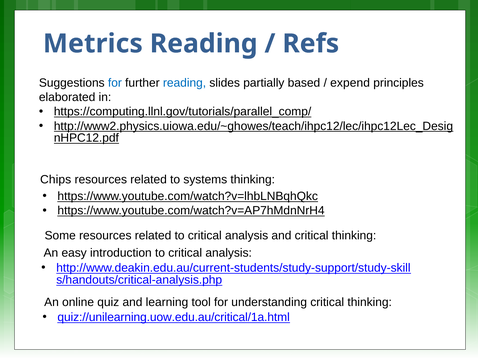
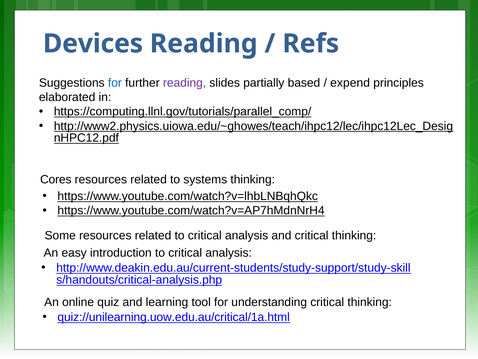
Metrics: Metrics -> Devices
reading at (185, 83) colour: blue -> purple
Chips: Chips -> Cores
